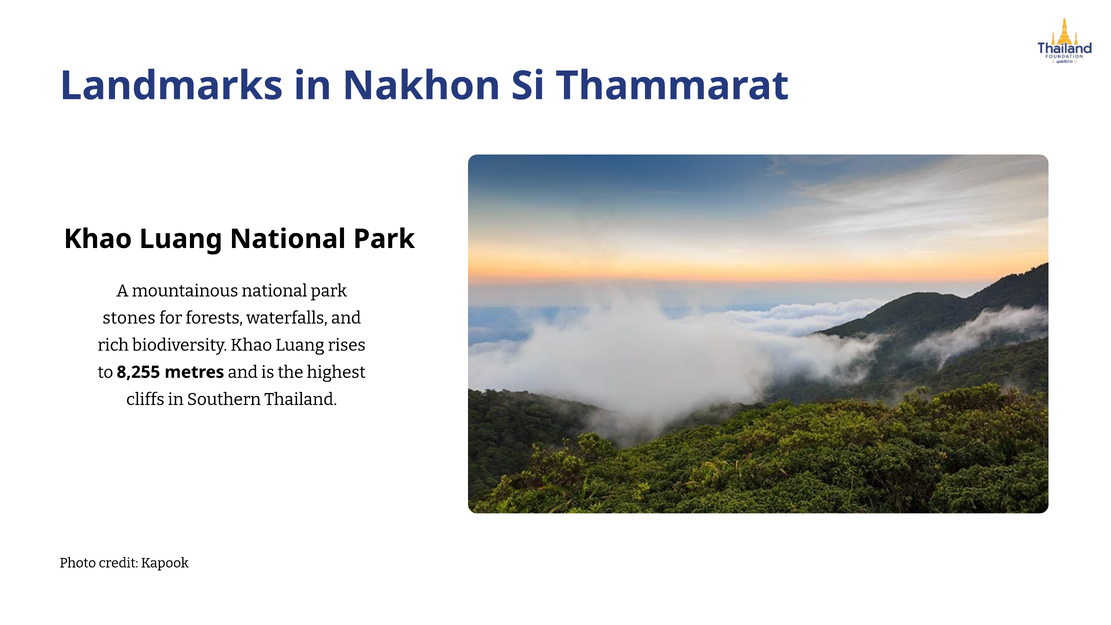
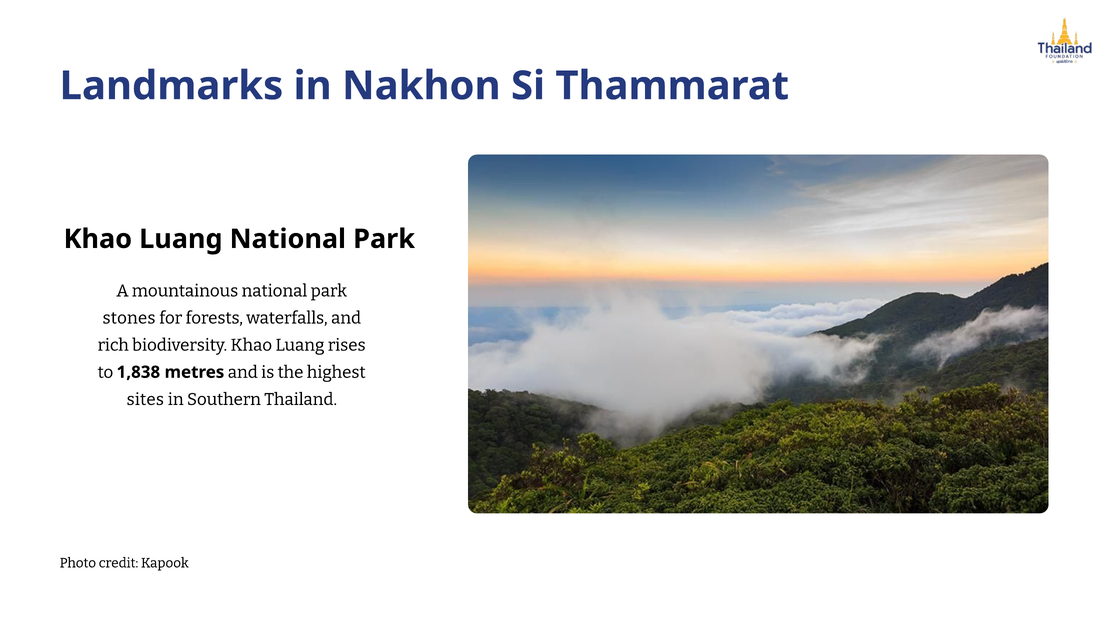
8,255: 8,255 -> 1,838
cliffs: cliffs -> sites
